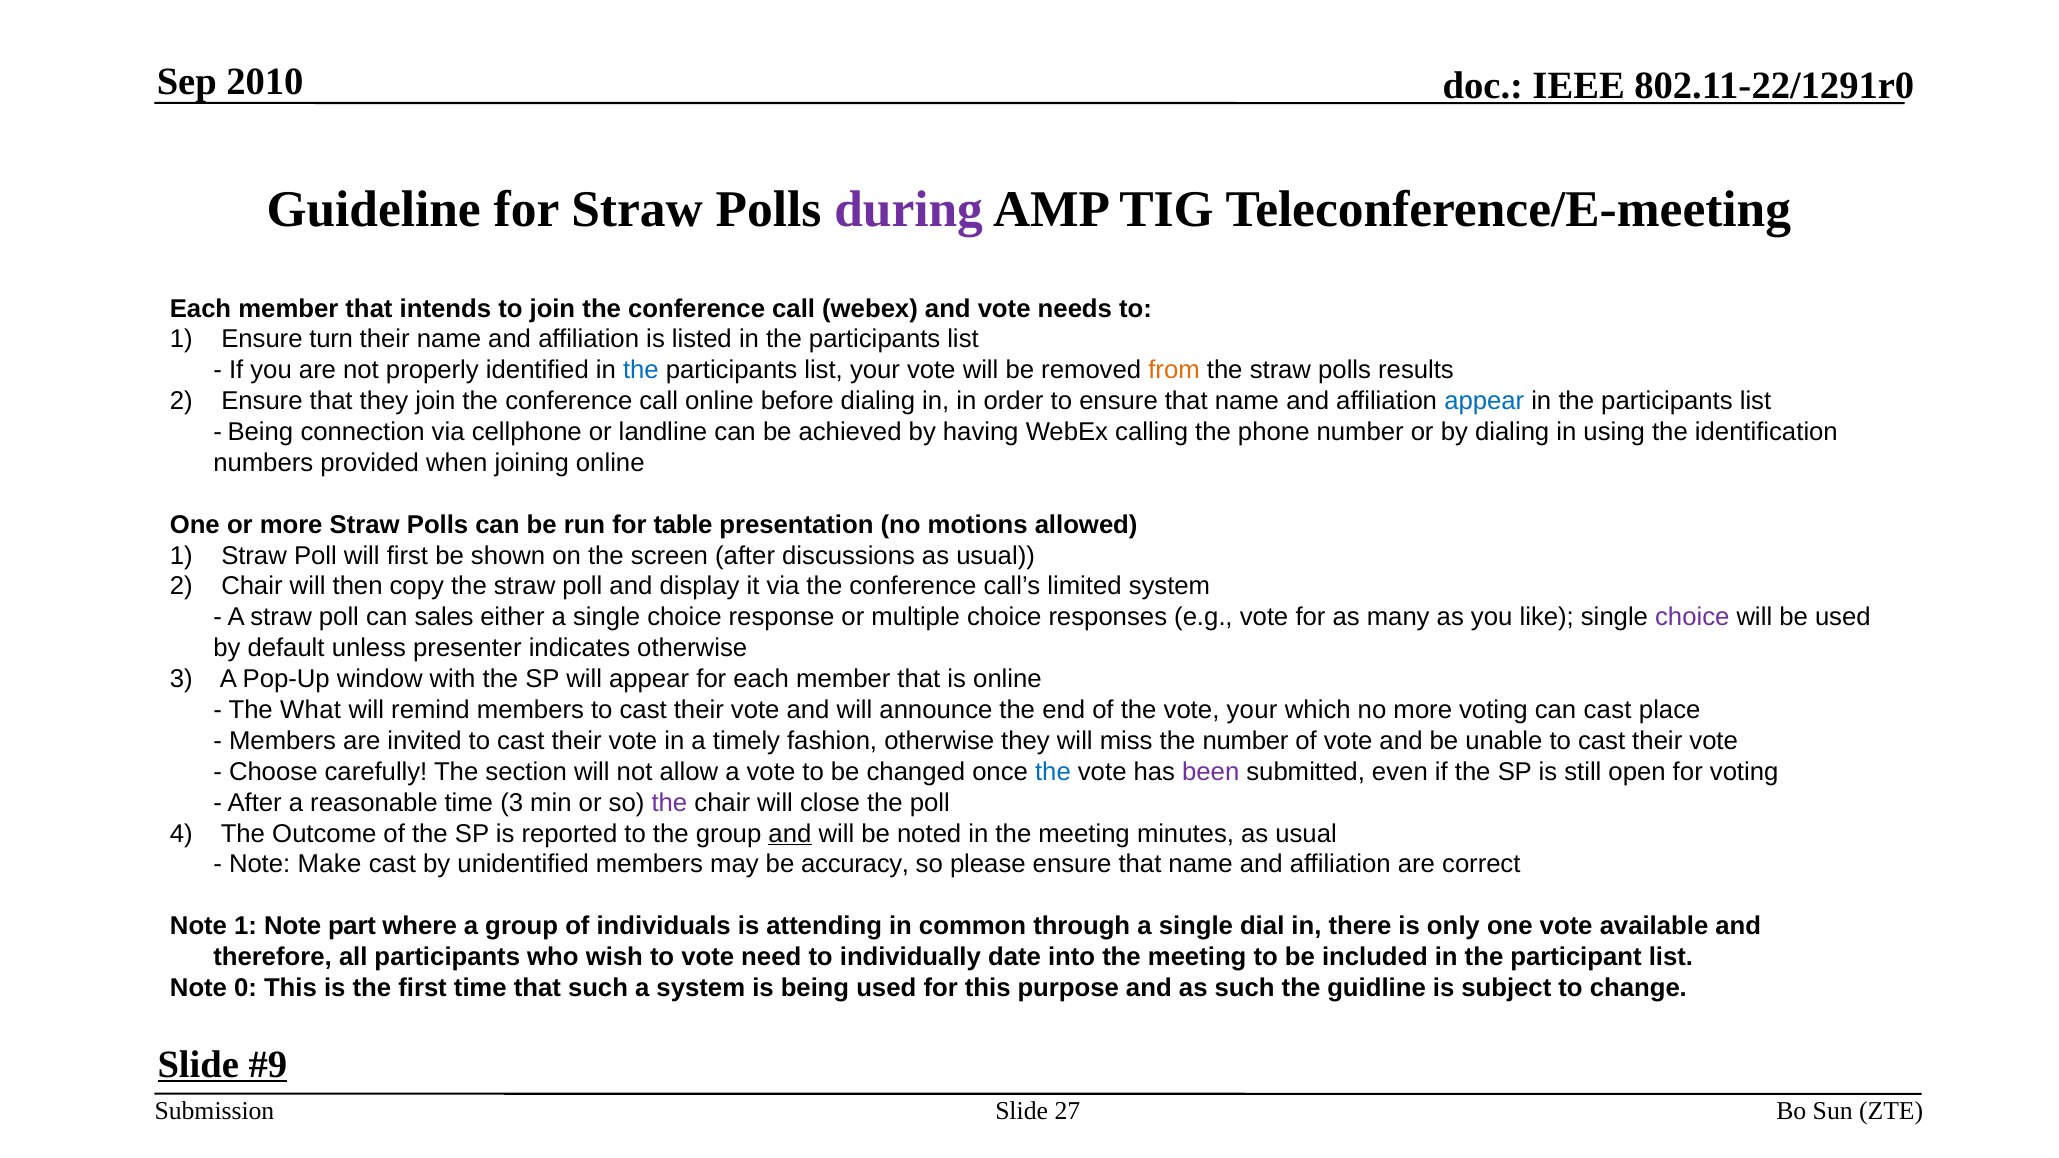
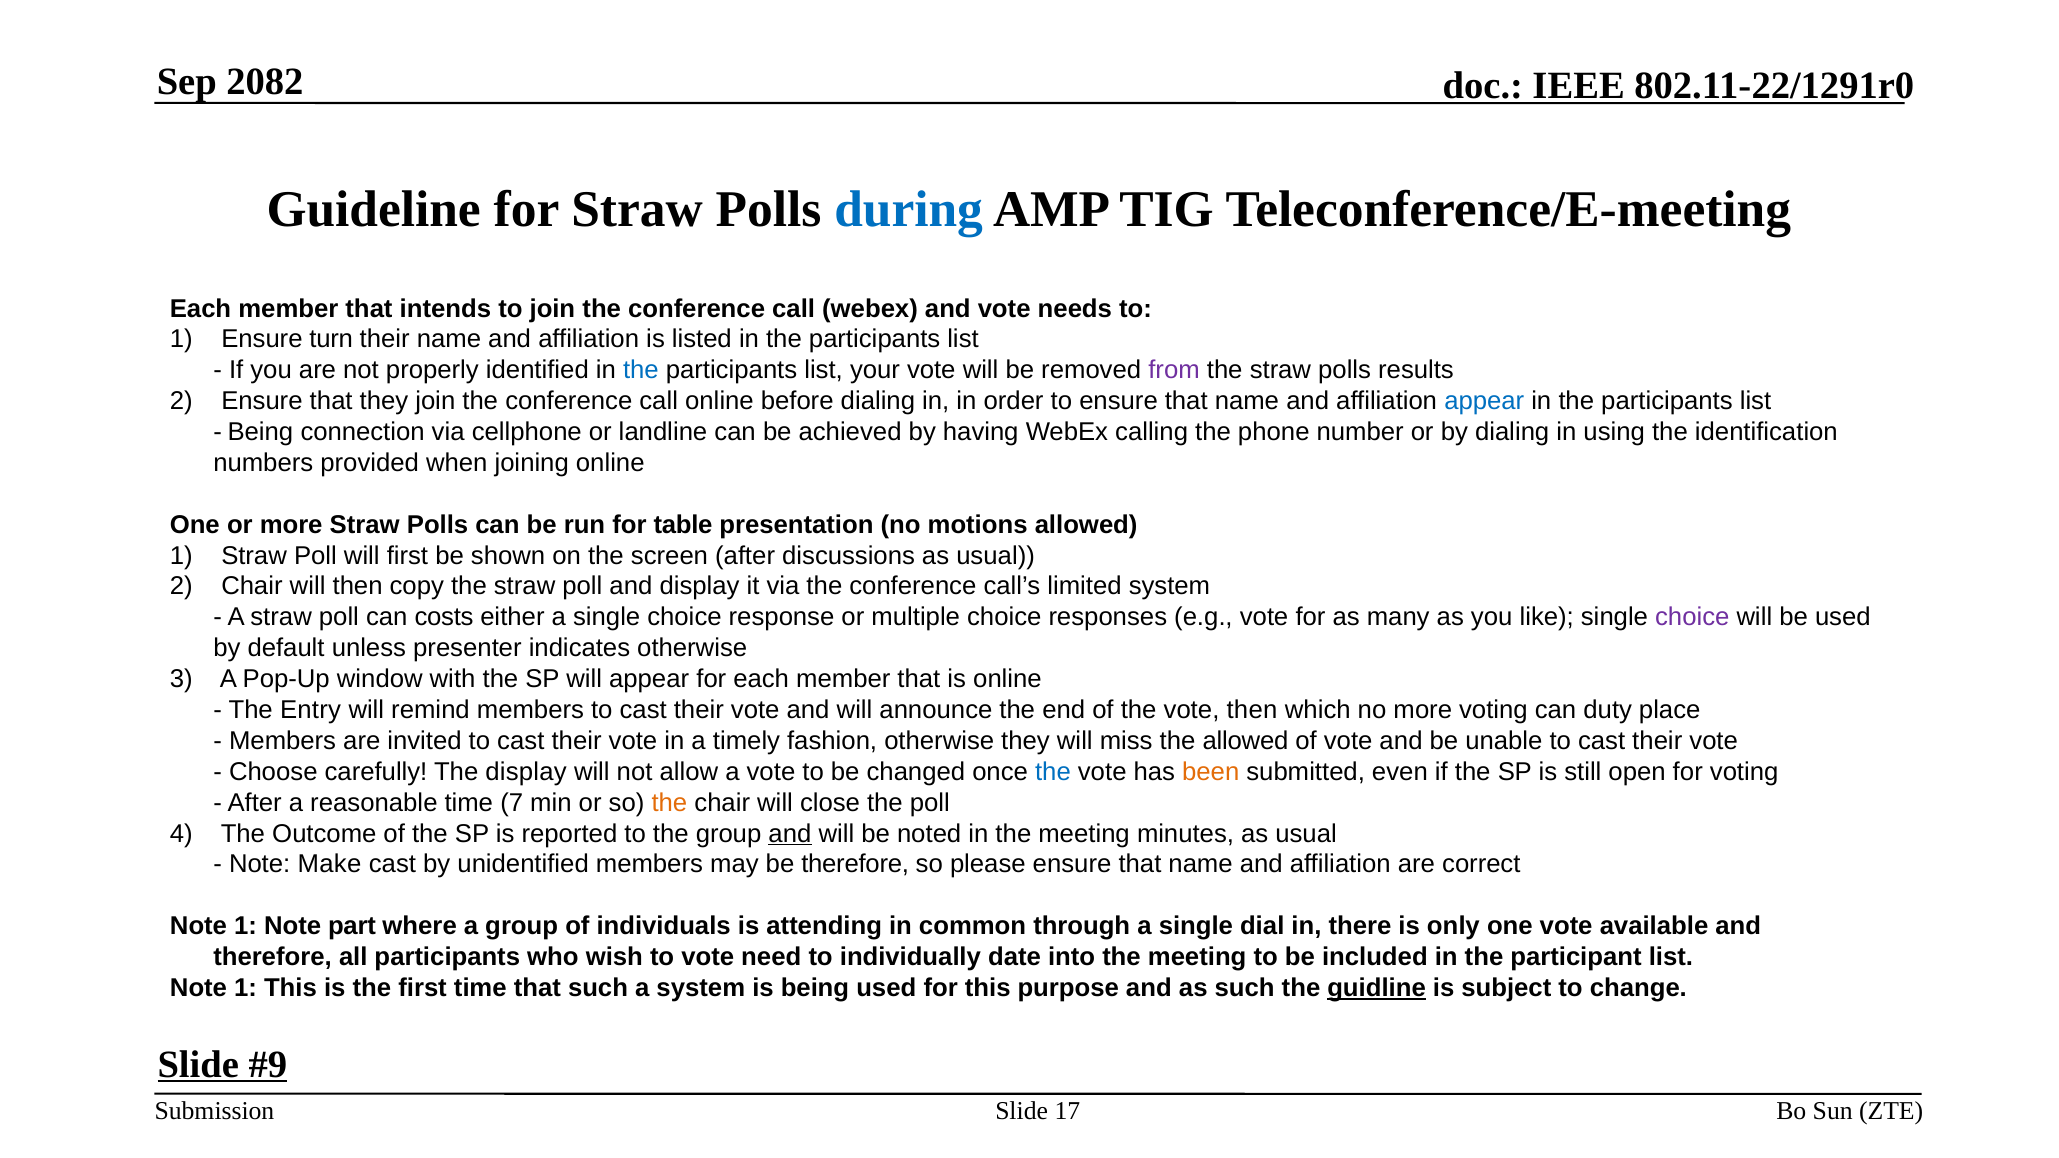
2010: 2010 -> 2082
during colour: purple -> blue
from colour: orange -> purple
sales: sales -> costs
What: What -> Entry
vote your: your -> then
can cast: cast -> duty
the number: number -> allowed
The section: section -> display
been colour: purple -> orange
time 3: 3 -> 7
the at (669, 803) colour: purple -> orange
be accuracy: accuracy -> therefore
0 at (246, 988): 0 -> 1
guidline underline: none -> present
27: 27 -> 17
